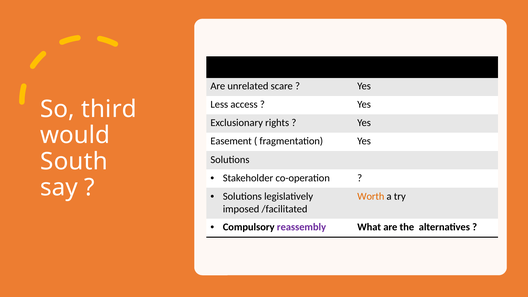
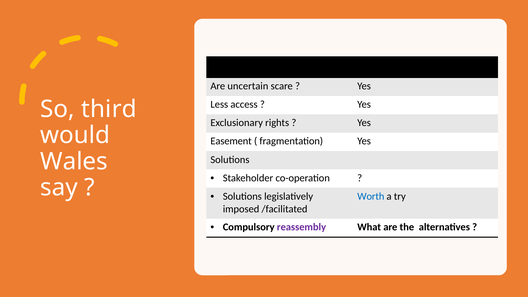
unrelated: unrelated -> uncertain
South: South -> Wales
Worth colour: orange -> blue
